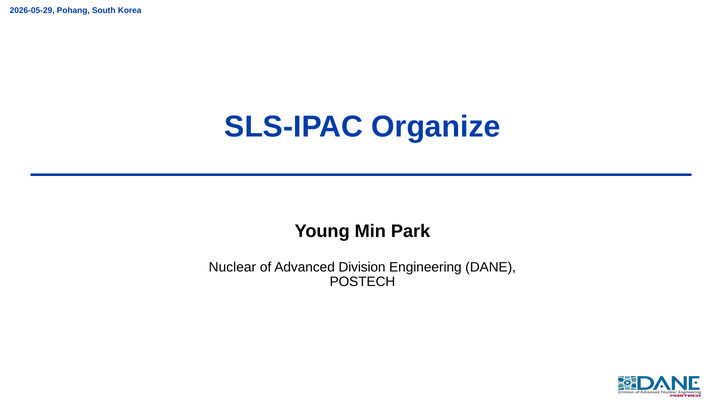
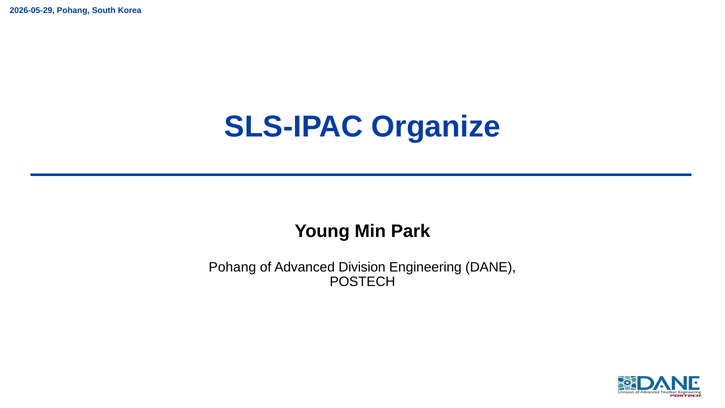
Nuclear at (232, 267): Nuclear -> Pohang
